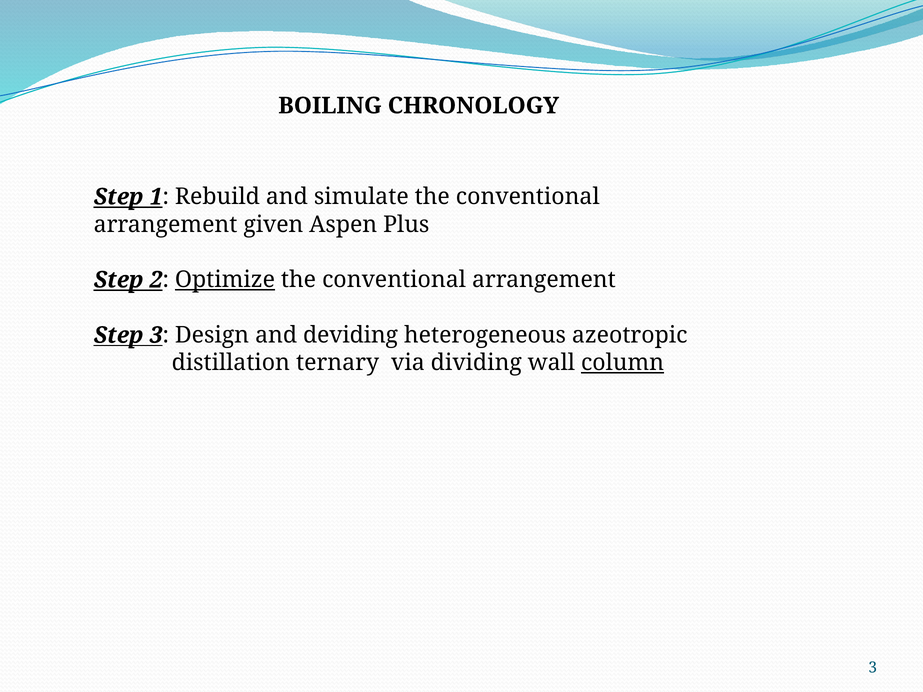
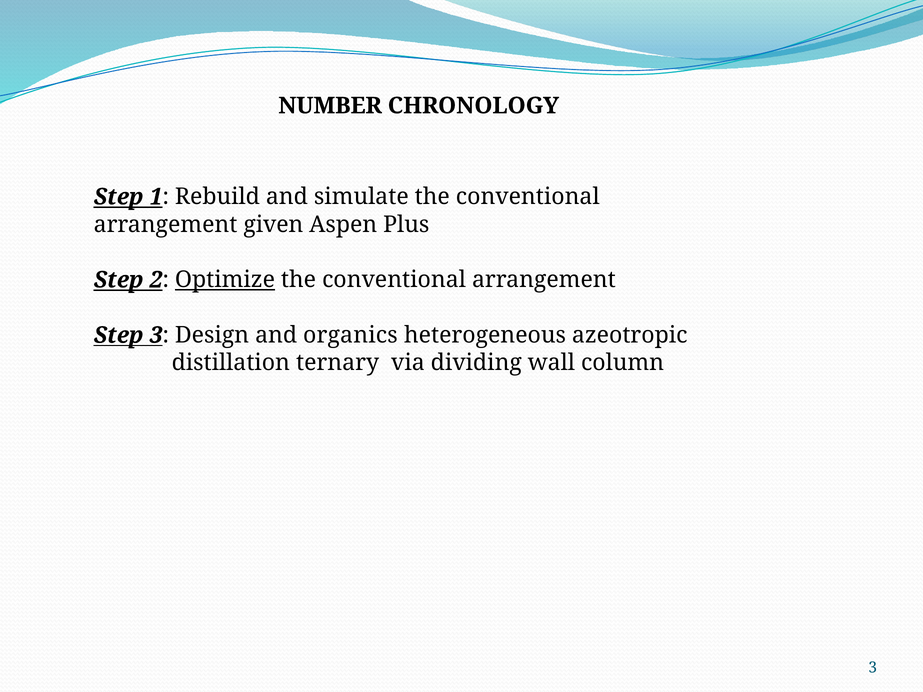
BOILING: BOILING -> NUMBER
deviding: deviding -> organics
column underline: present -> none
